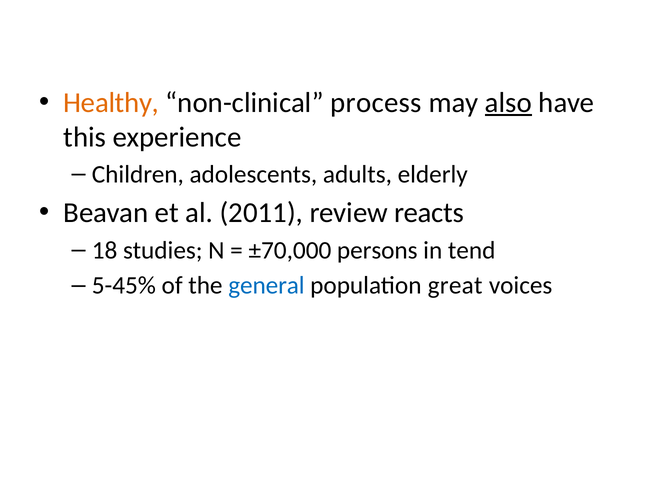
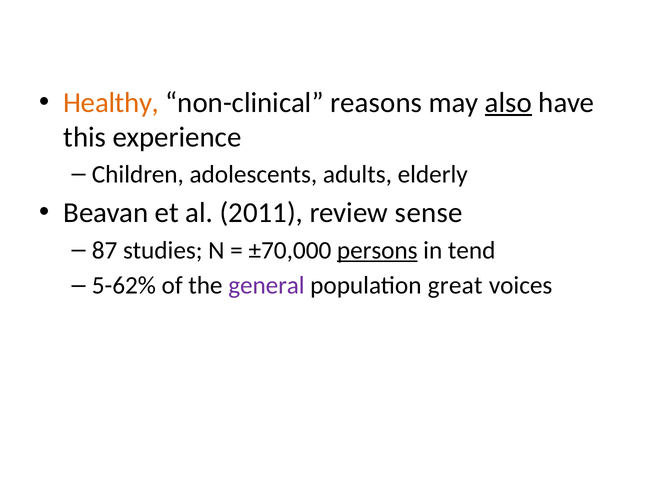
process: process -> reasons
reacts: reacts -> sense
18: 18 -> 87
persons underline: none -> present
5-45%: 5-45% -> 5-62%
general colour: blue -> purple
